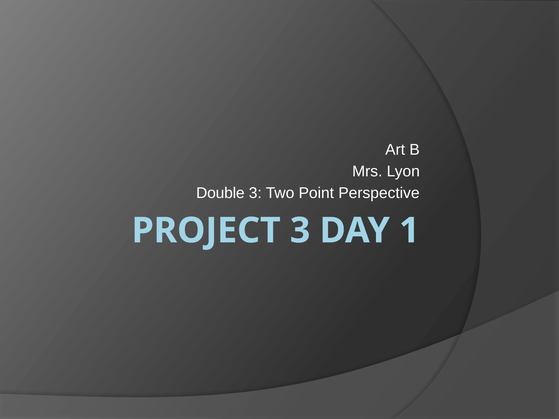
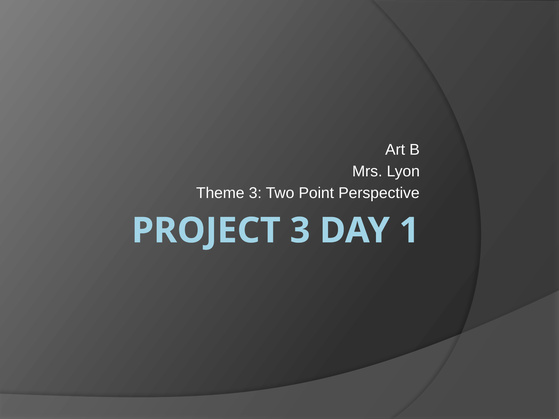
Double: Double -> Theme
